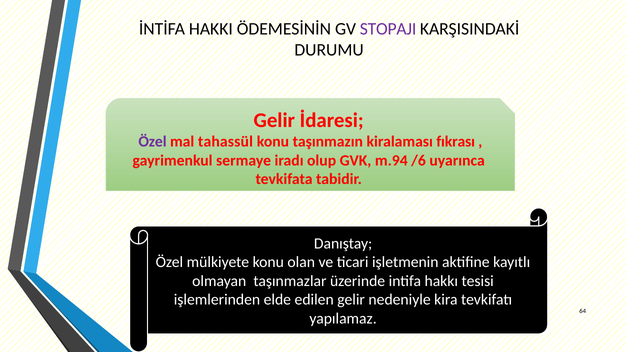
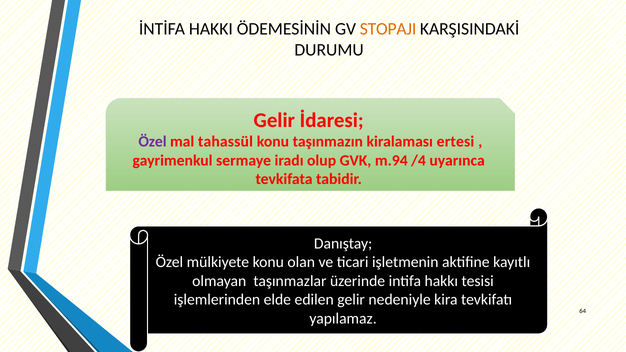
STOPAJI colour: purple -> orange
fıkrası: fıkrası -> ertesi
/6: /6 -> /4
